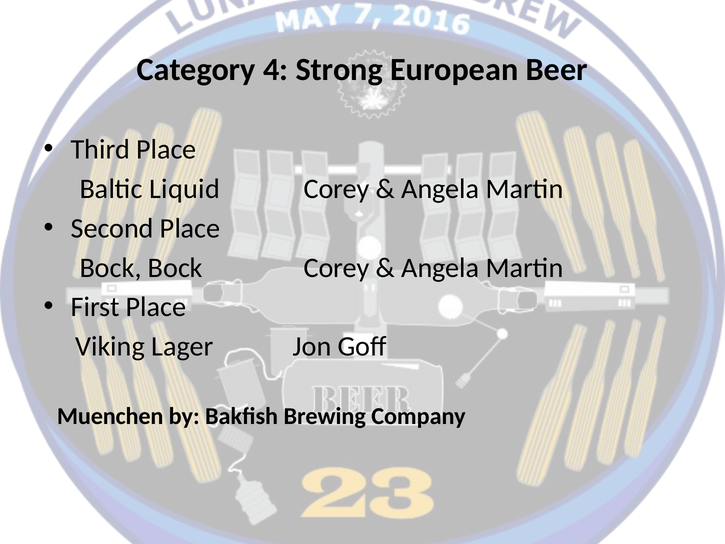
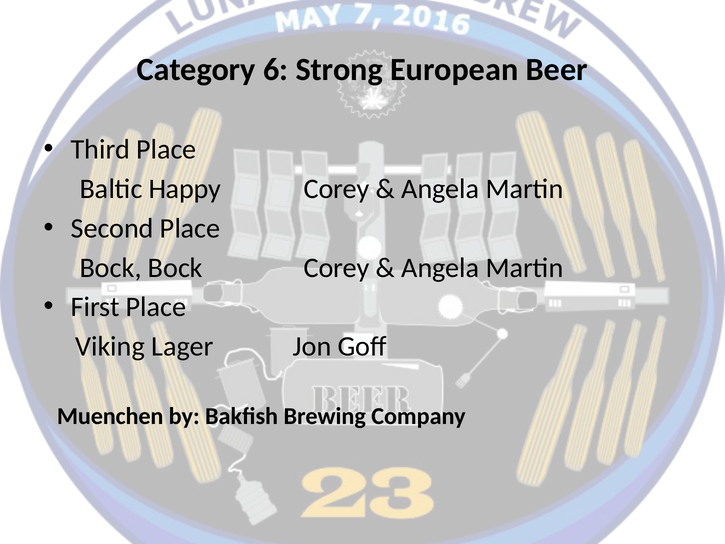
4: 4 -> 6
Liquid: Liquid -> Happy
